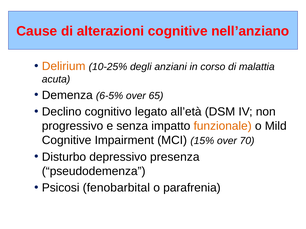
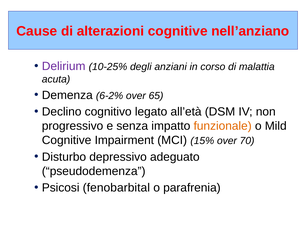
Delirium colour: orange -> purple
6-5%: 6-5% -> 6-2%
presenza: presenza -> adeguato
